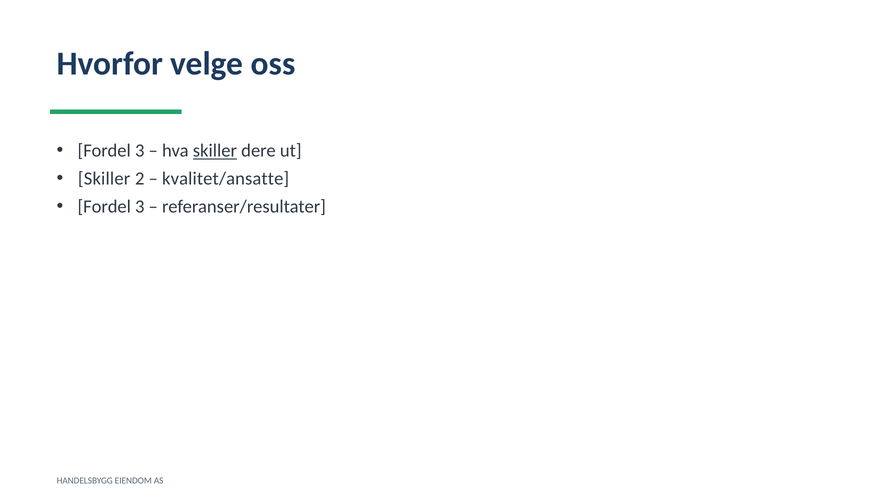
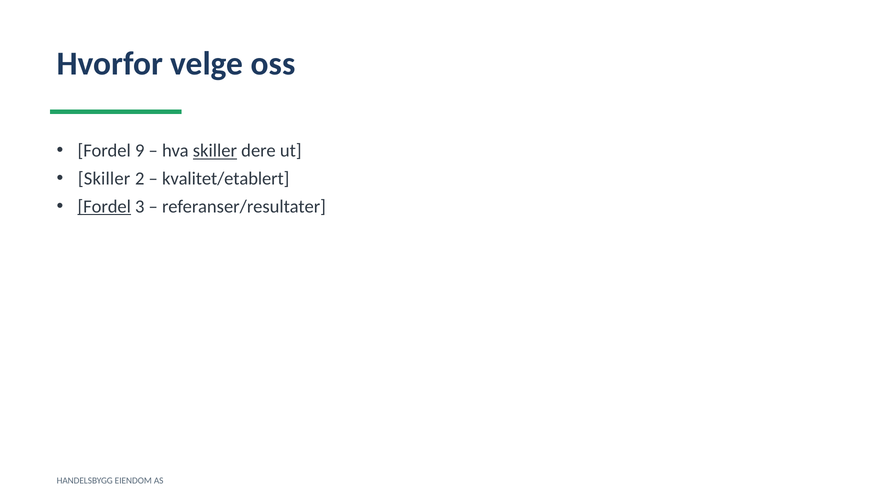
3 at (140, 151): 3 -> 9
kvalitet/ansatte: kvalitet/ansatte -> kvalitet/etablert
Fordel at (104, 207) underline: none -> present
